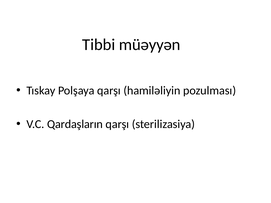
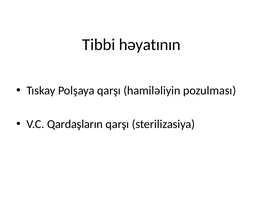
müəyyən: müəyyən -> həyatının
